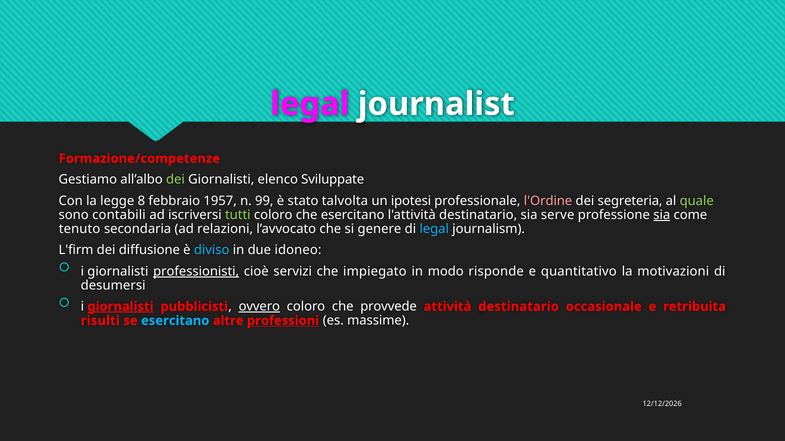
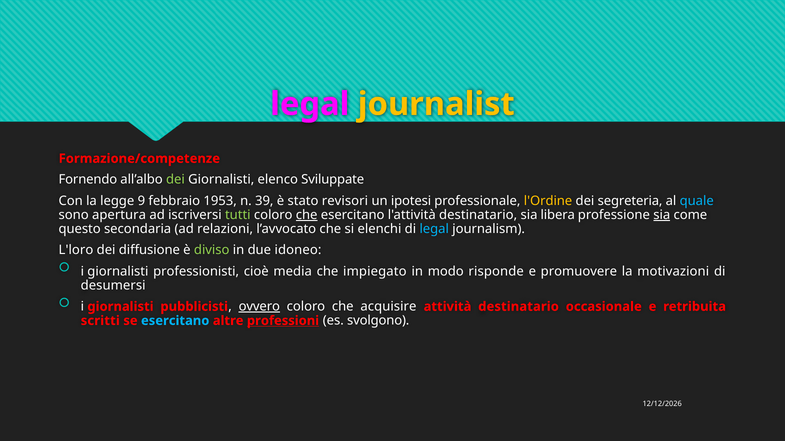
journalist colour: white -> yellow
Gestiamo: Gestiamo -> Fornendo
8: 8 -> 9
1957: 1957 -> 1953
99: 99 -> 39
talvolta: talvolta -> revisori
l'Ordine colour: pink -> yellow
quale colour: light green -> light blue
contabili: contabili -> apertura
che at (307, 215) underline: none -> present
serve: serve -> libera
tenuto: tenuto -> questo
genere: genere -> elenchi
L'firm: L'firm -> L'loro
diviso colour: light blue -> light green
professionisti underline: present -> none
servizi: servizi -> media
quantitativo: quantitativo -> promuovere
giornalisti at (120, 307) underline: present -> none
provvede: provvede -> acquisire
risulti: risulti -> scritti
massime: massime -> svolgono
